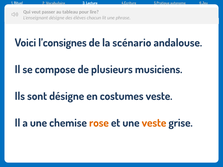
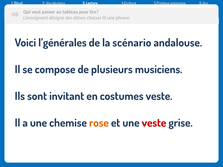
l’consignes: l’consignes -> l’générales
sont désigne: désigne -> invitant
veste at (154, 123) colour: orange -> red
